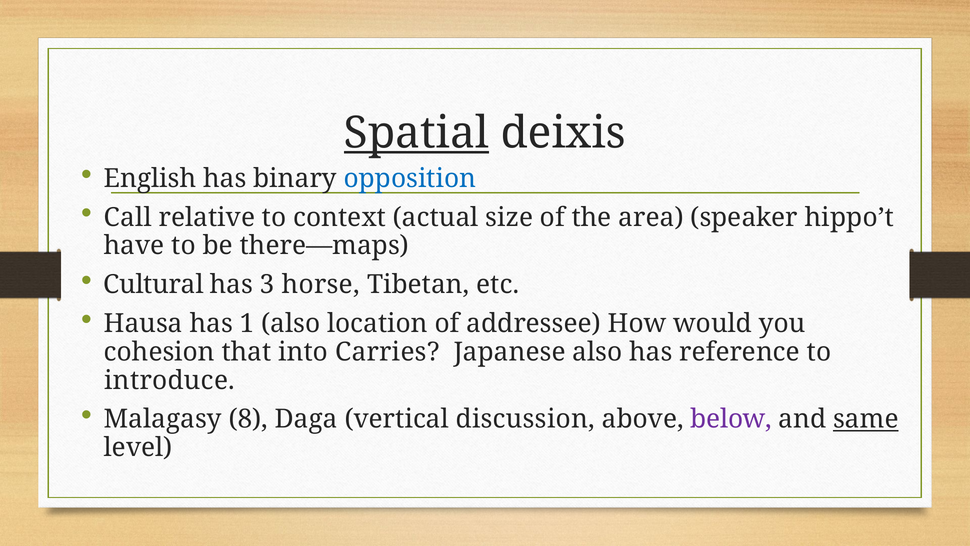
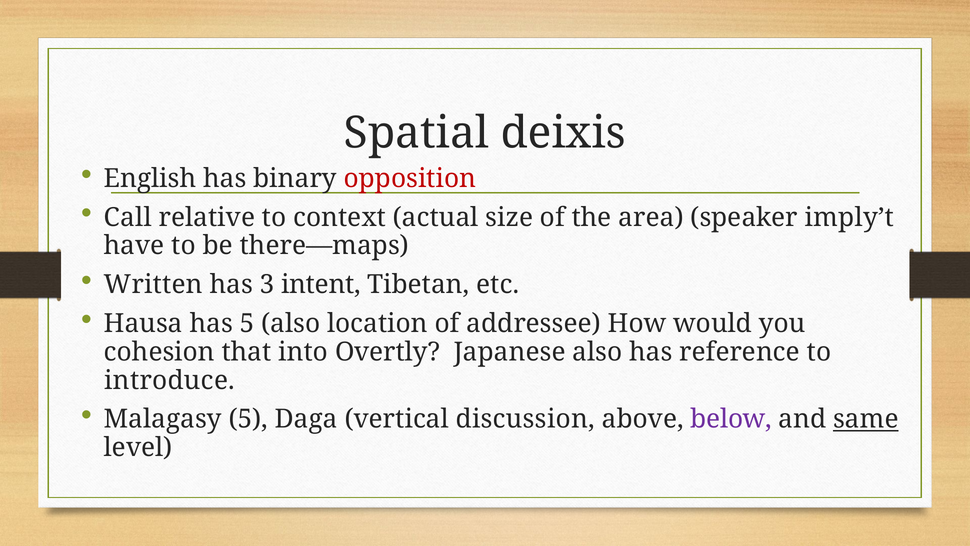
Spatial underline: present -> none
opposition colour: blue -> red
hippo’t: hippo’t -> imply’t
Cultural: Cultural -> Written
horse: horse -> intent
has 1: 1 -> 5
Carries: Carries -> Overtly
Malagasy 8: 8 -> 5
